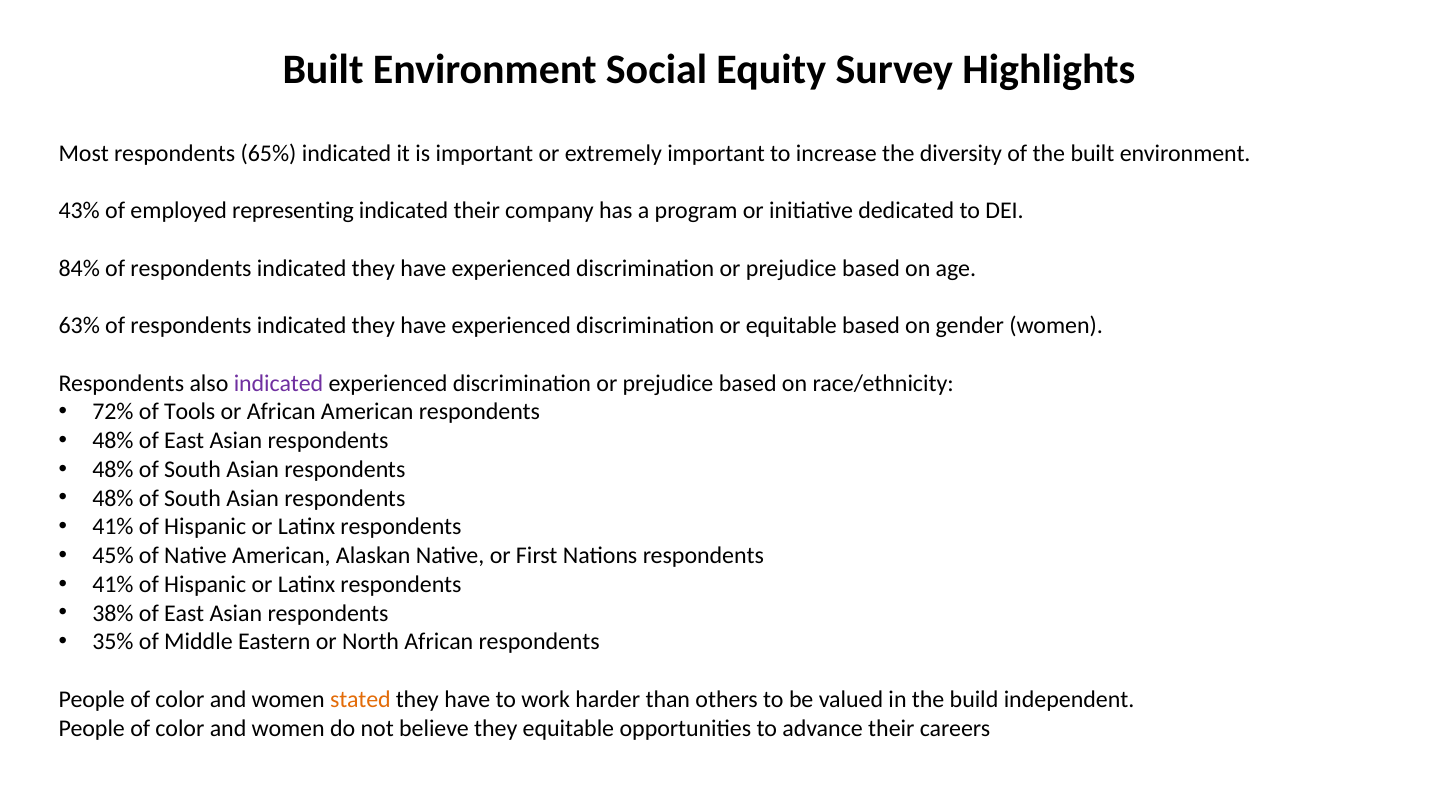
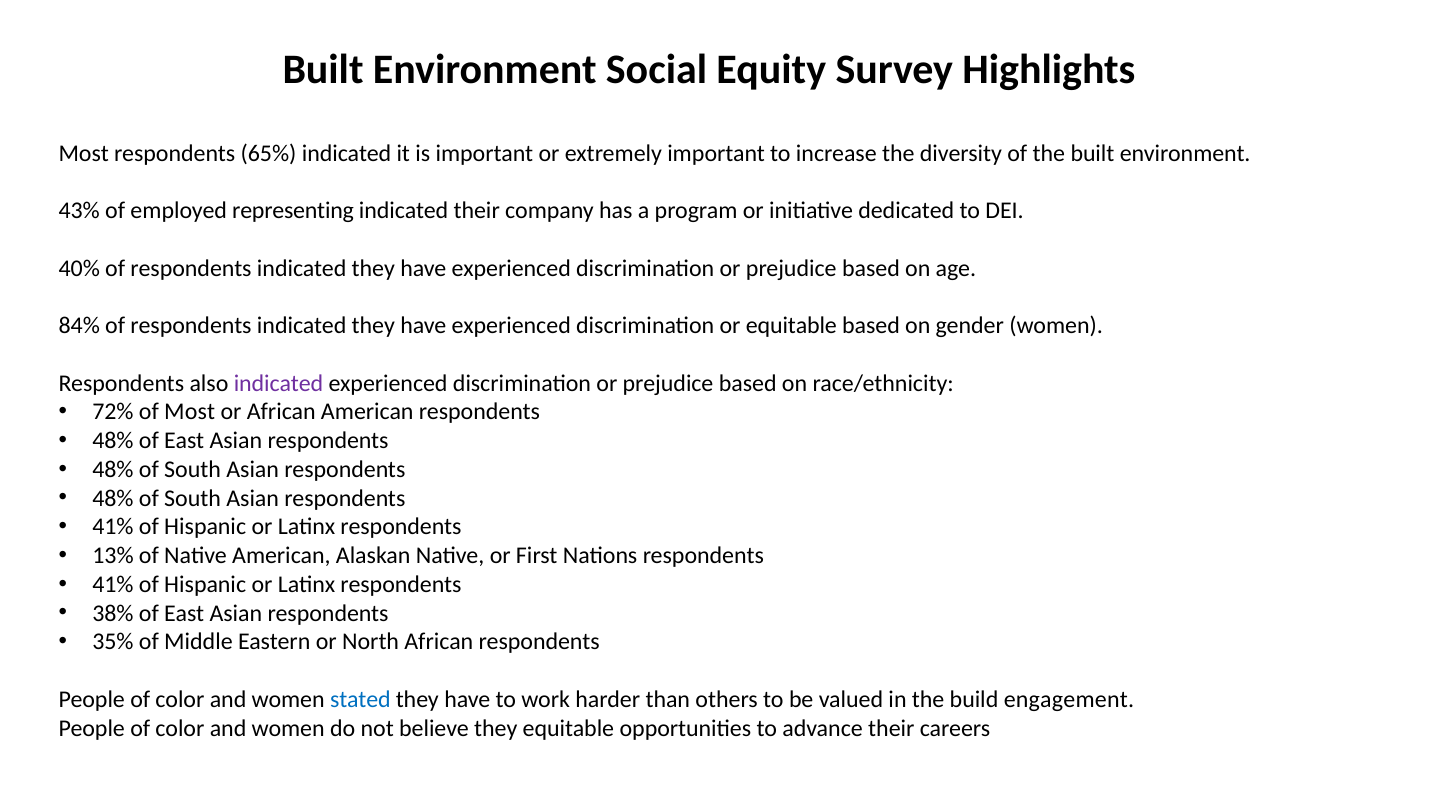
84%: 84% -> 40%
63%: 63% -> 84%
of Tools: Tools -> Most
45%: 45% -> 13%
stated colour: orange -> blue
independent: independent -> engagement
